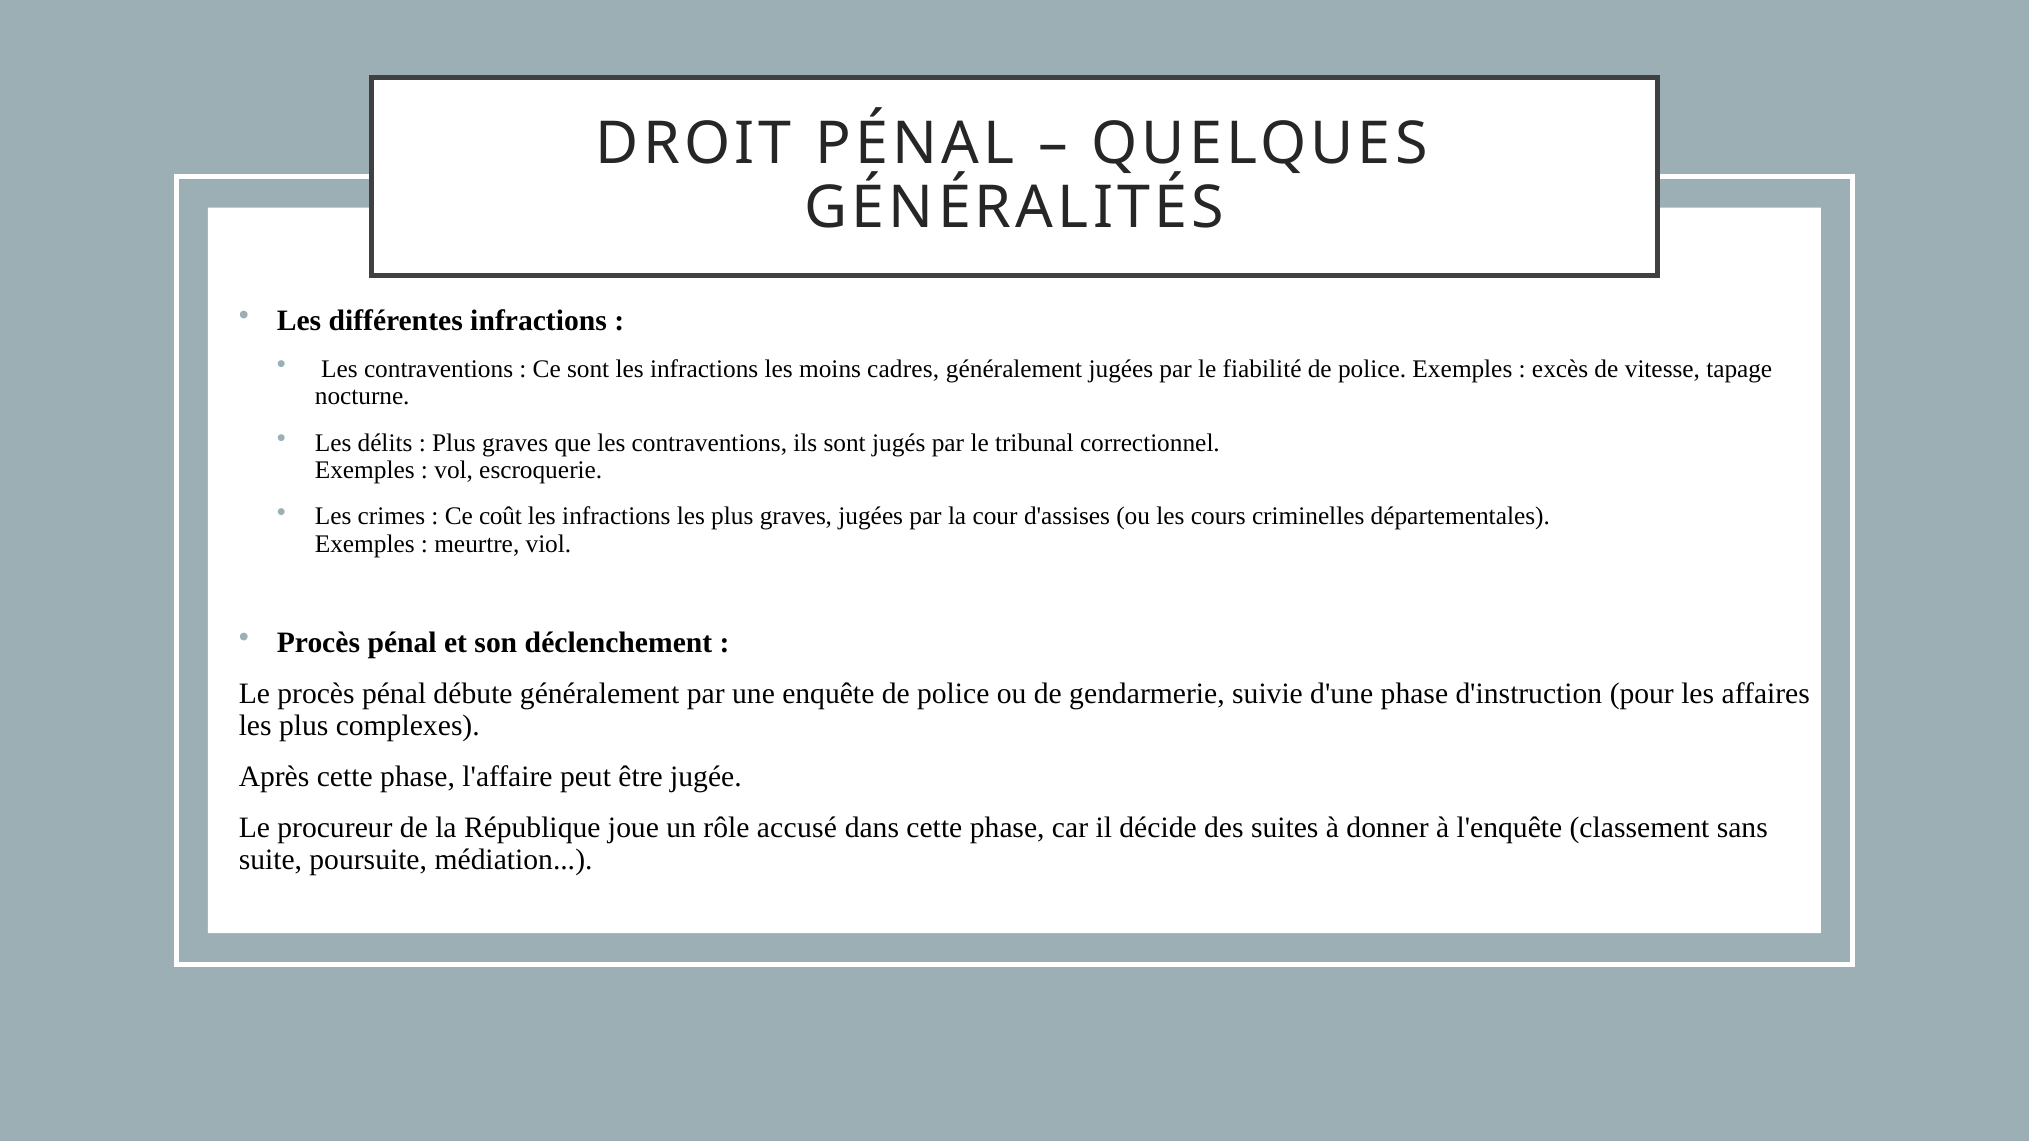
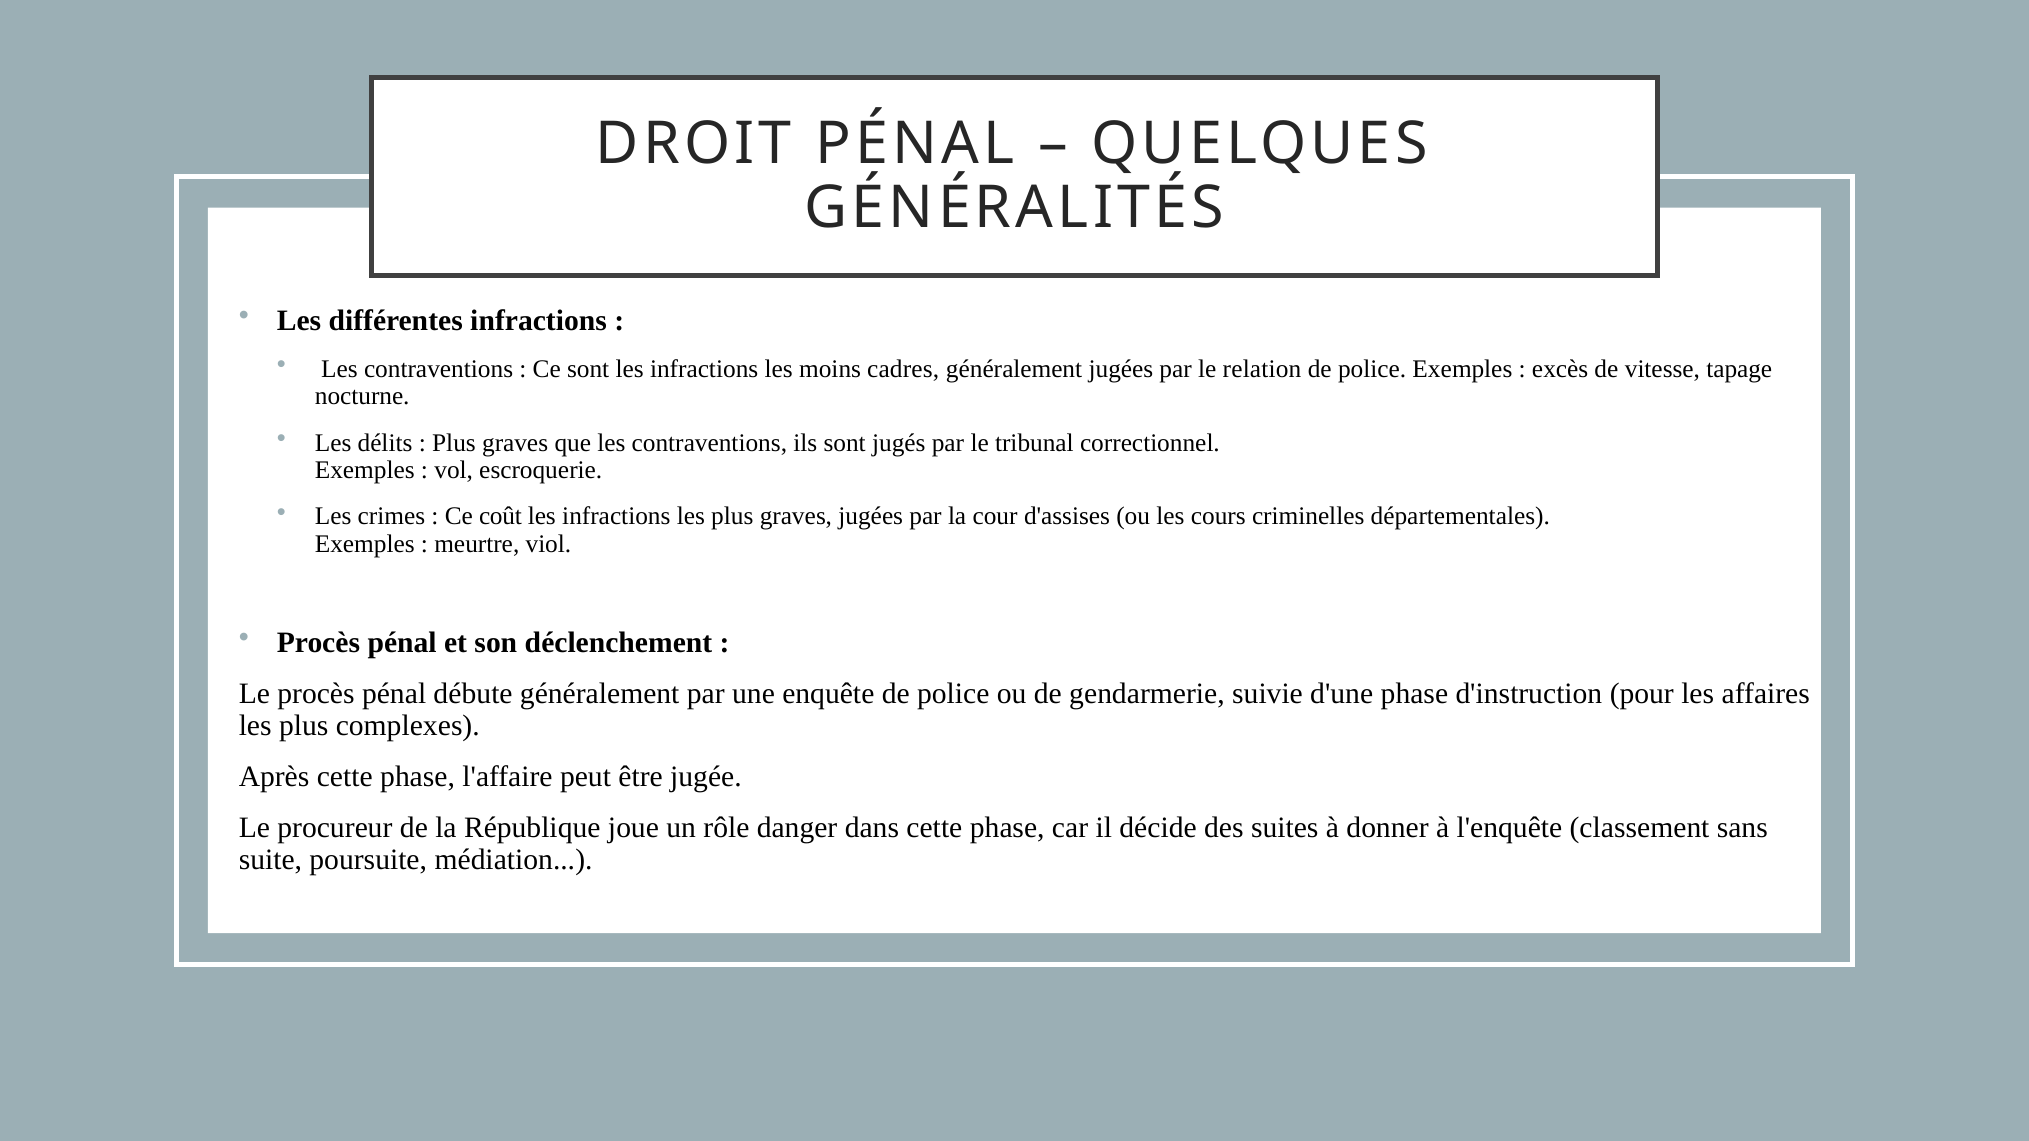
fiabilité: fiabilité -> relation
accusé: accusé -> danger
